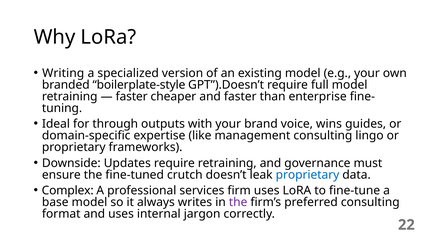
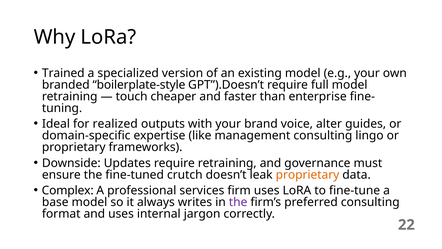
Writing: Writing -> Trained
faster at (132, 96): faster -> touch
through: through -> realized
wins: wins -> alter
proprietary at (307, 174) colour: blue -> orange
